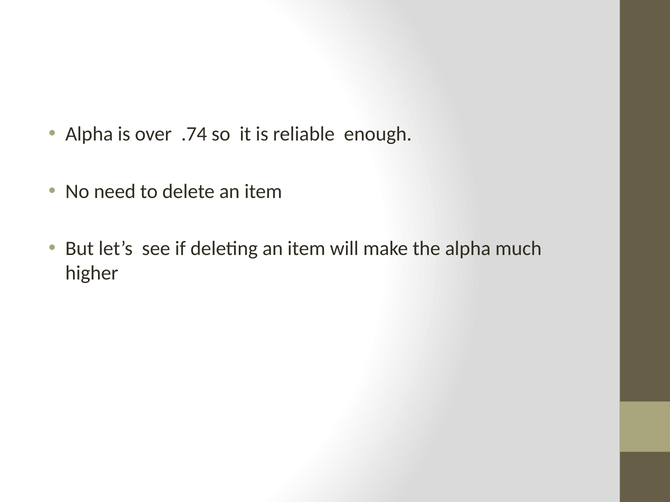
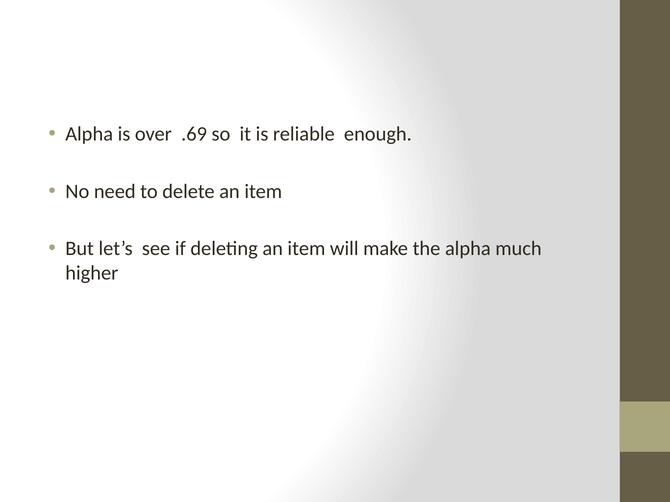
.74: .74 -> .69
